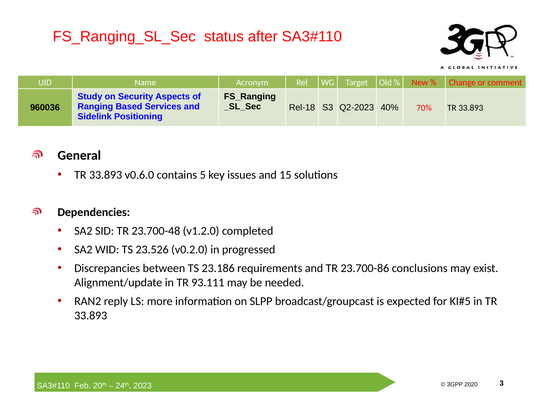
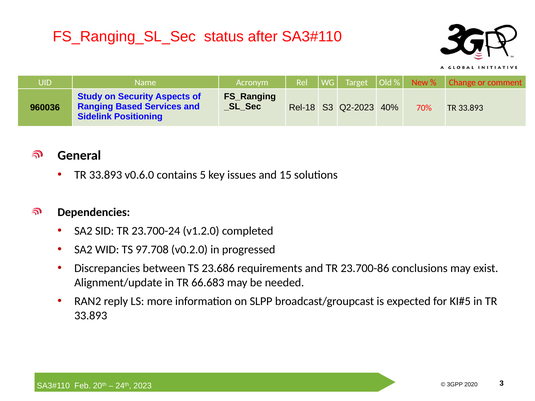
23.700-48: 23.700-48 -> 23.700-24
23.526: 23.526 -> 97.708
23.186: 23.186 -> 23.686
93.111: 93.111 -> 66.683
